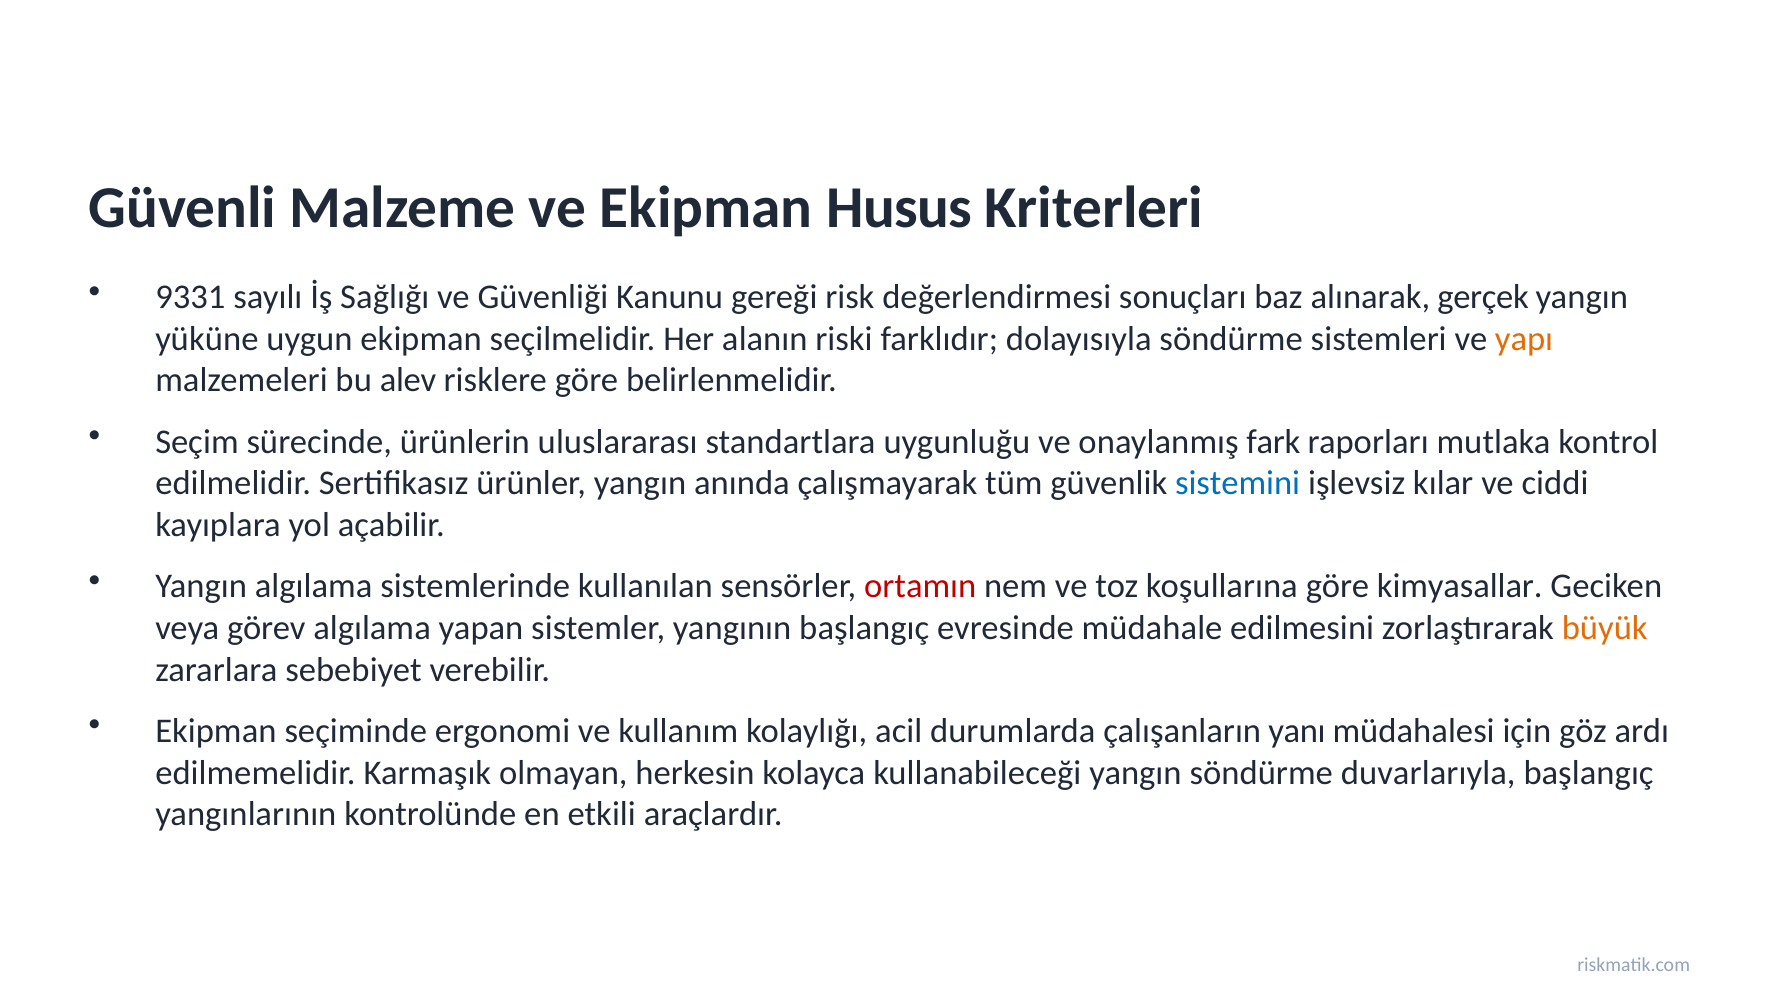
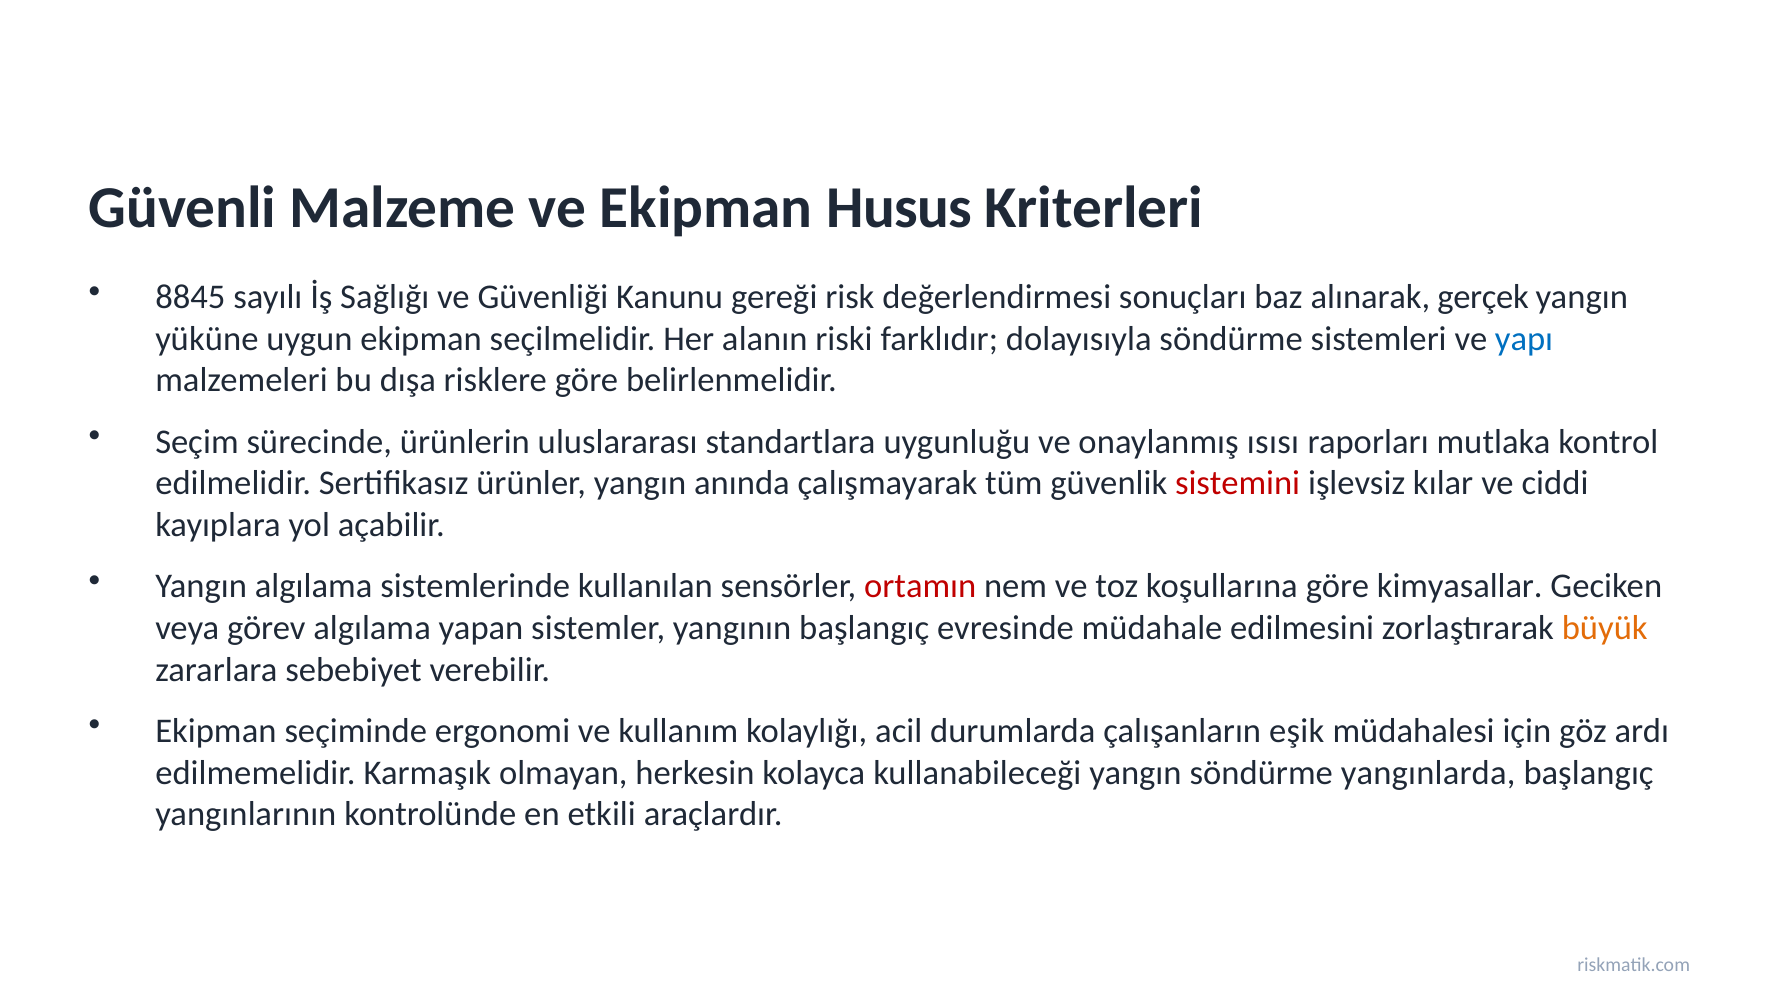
9331: 9331 -> 8845
yapı colour: orange -> blue
alev: alev -> dışa
fark: fark -> ısısı
sistemini colour: blue -> red
yanı: yanı -> eşik
duvarlarıyla: duvarlarıyla -> yangınlarda
